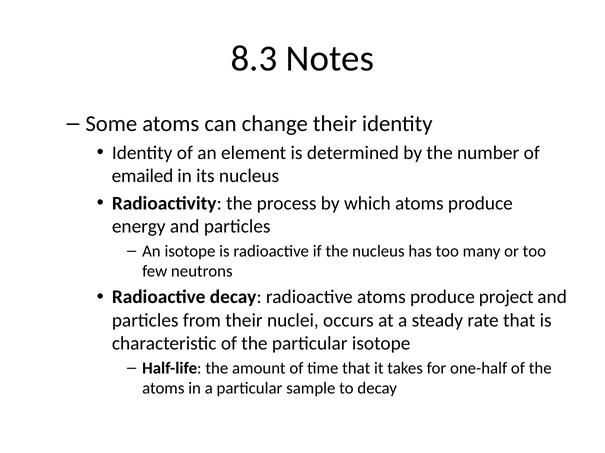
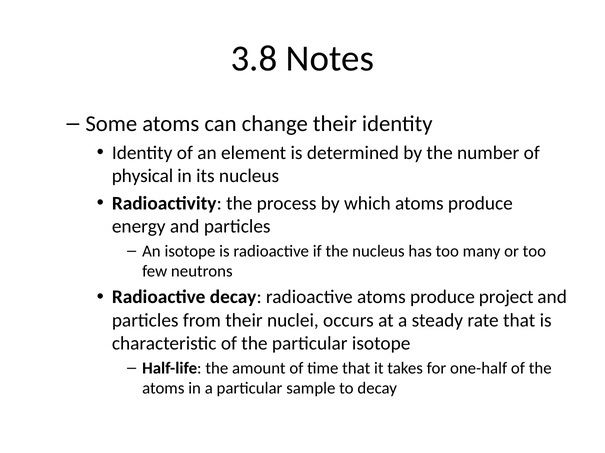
8.3: 8.3 -> 3.8
emailed: emailed -> physical
